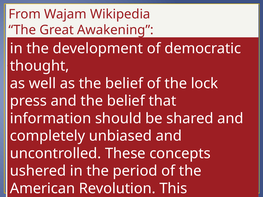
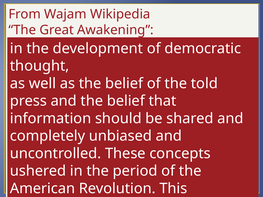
lock: lock -> told
